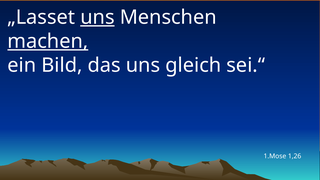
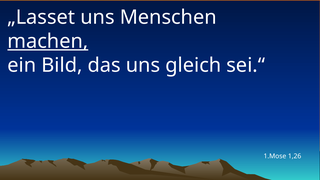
uns at (97, 17) underline: present -> none
